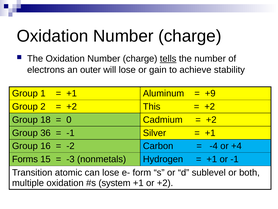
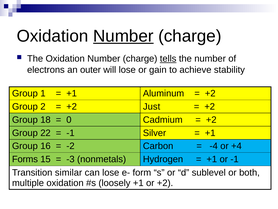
Number at (123, 36) underline: none -> present
+9 at (210, 93): +9 -> +2
This: This -> Just
36: 36 -> 22
atomic: atomic -> similar
system: system -> loosely
